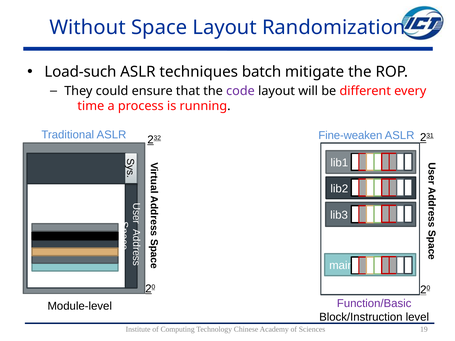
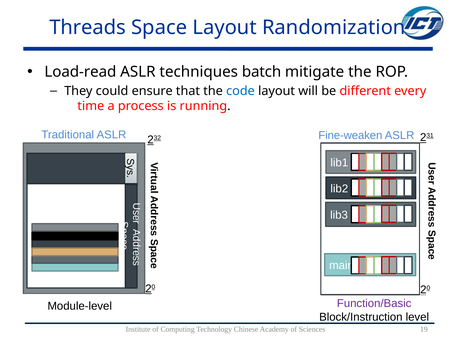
Without: Without -> Threads
Load-such: Load-such -> Load-read
code colour: purple -> blue
